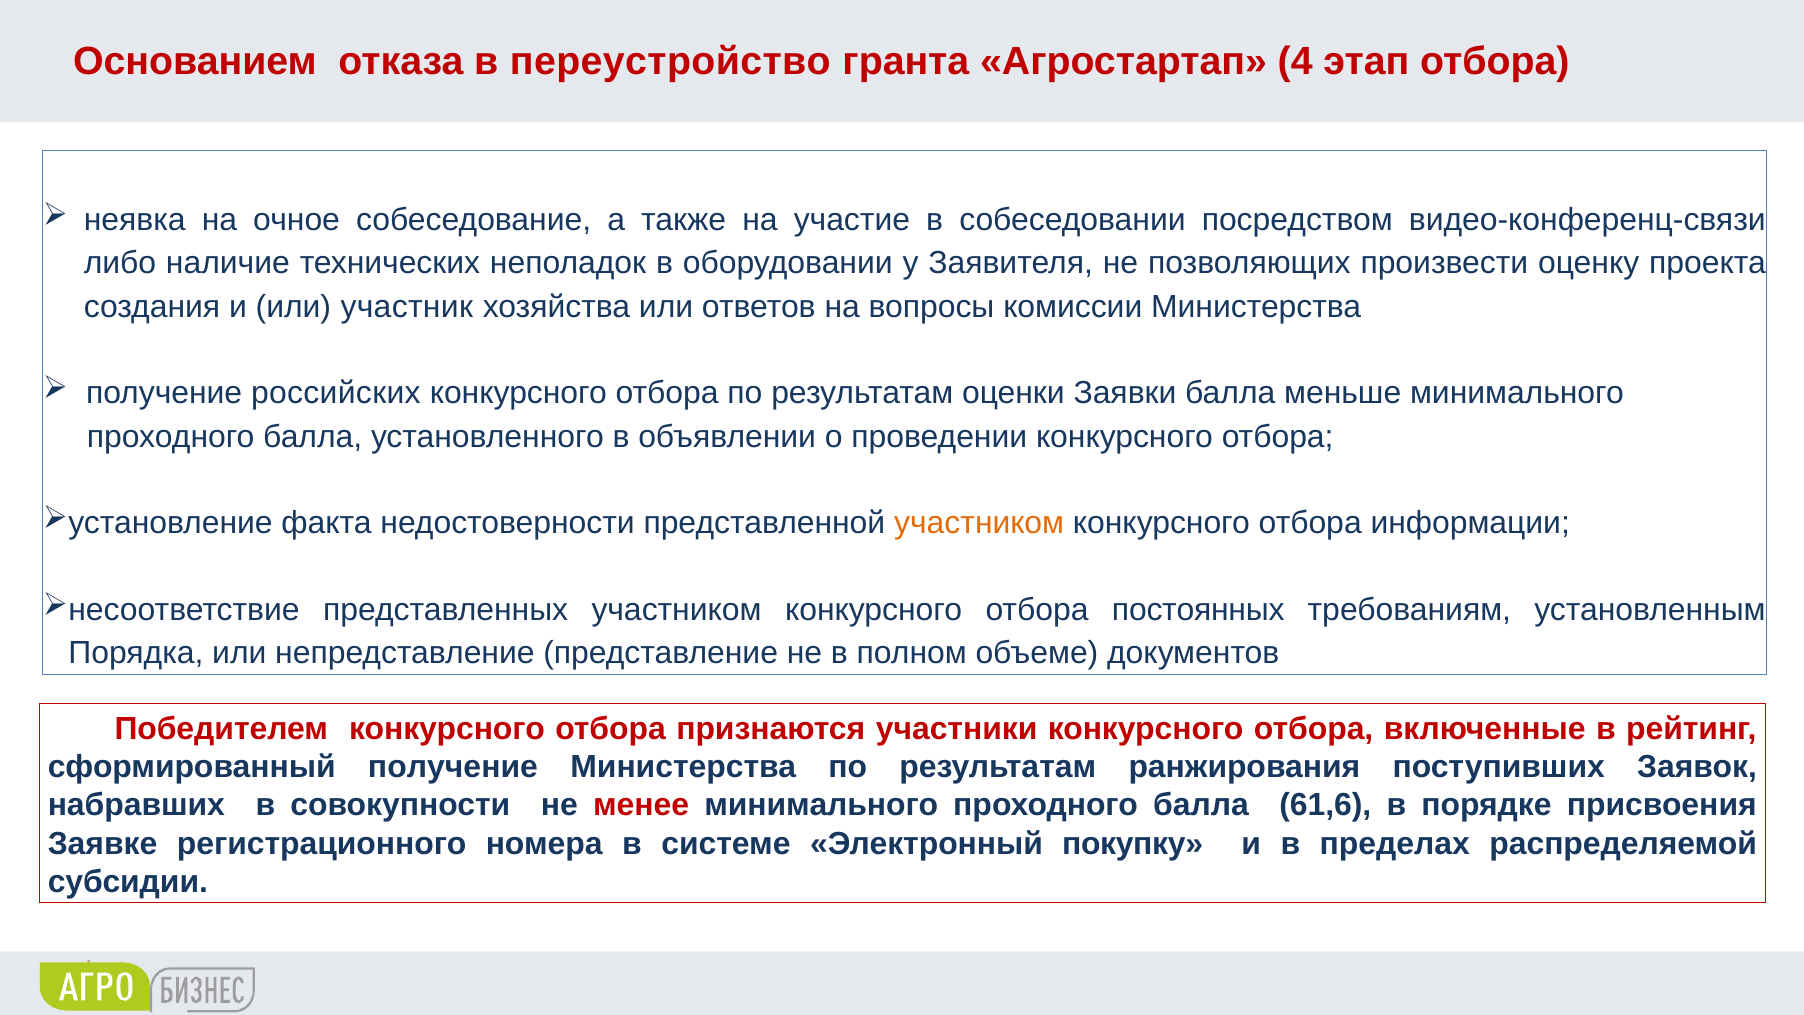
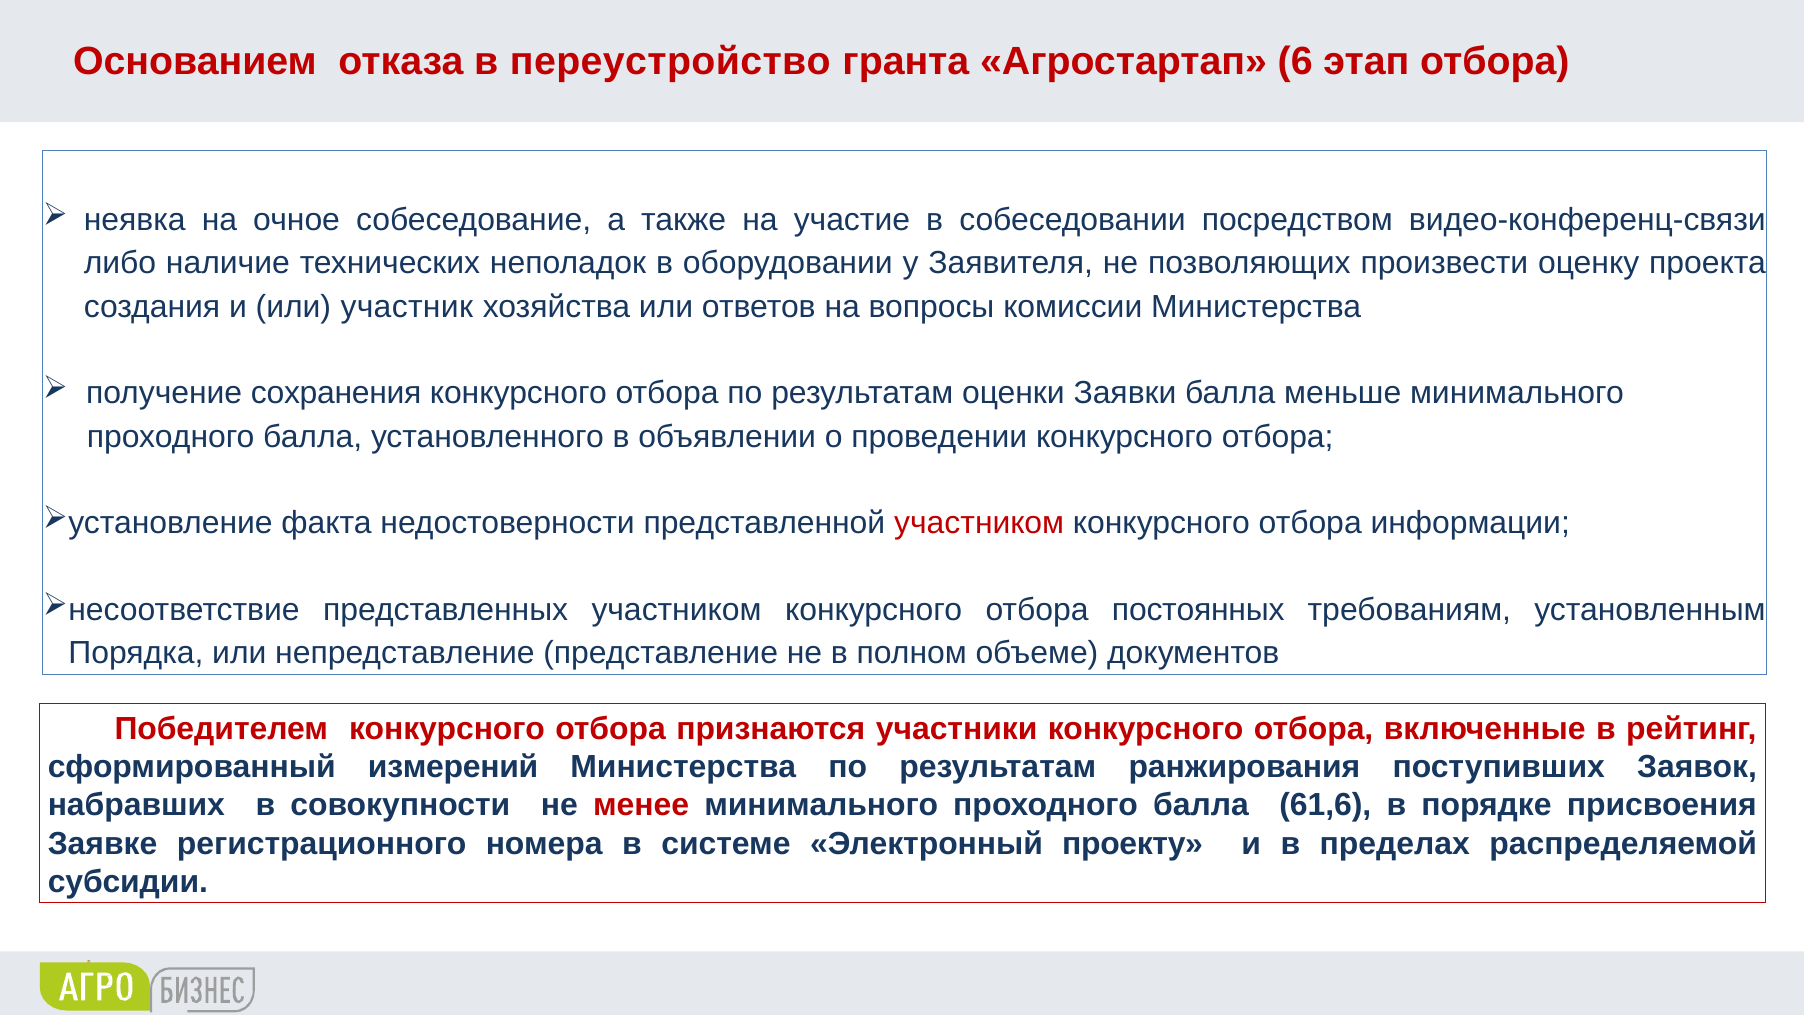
4: 4 -> 6
российских: российских -> сохранения
участником at (979, 523) colour: orange -> red
сформированный получение: получение -> измерений
покупку: покупку -> проекту
